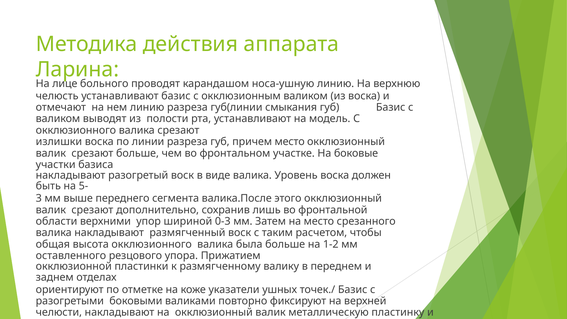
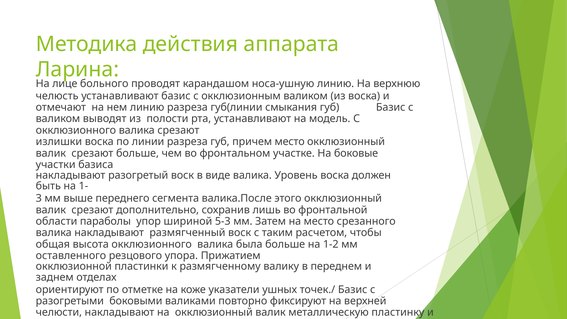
5-: 5- -> 1-
верхними: верхними -> параболы
0-3: 0-3 -> 5-3
